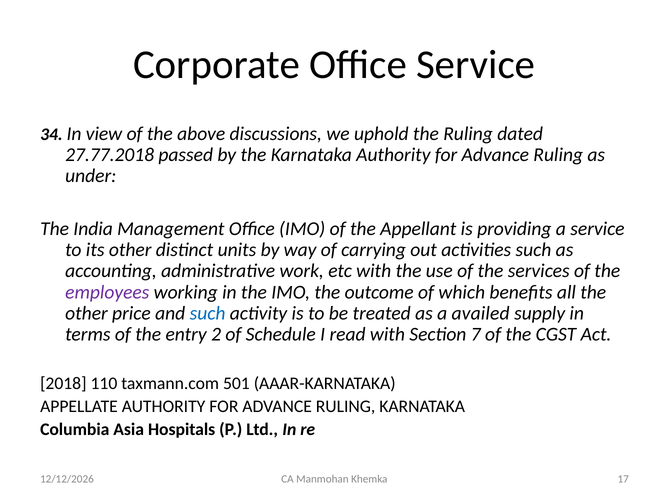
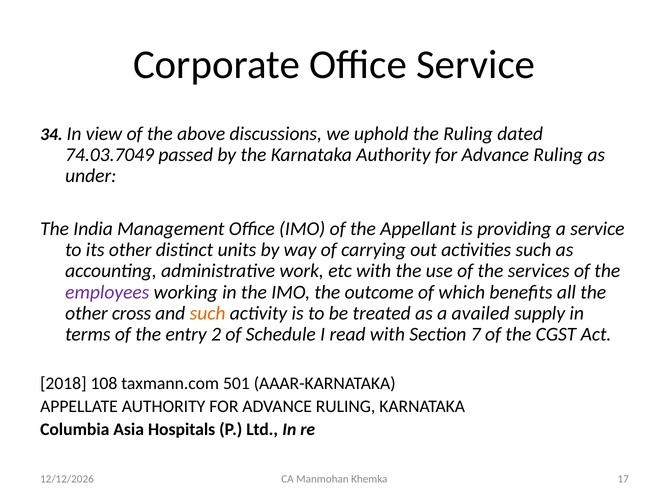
27.77.2018: 27.77.2018 -> 74.03.7049
price: price -> cross
such at (208, 313) colour: blue -> orange
110: 110 -> 108
